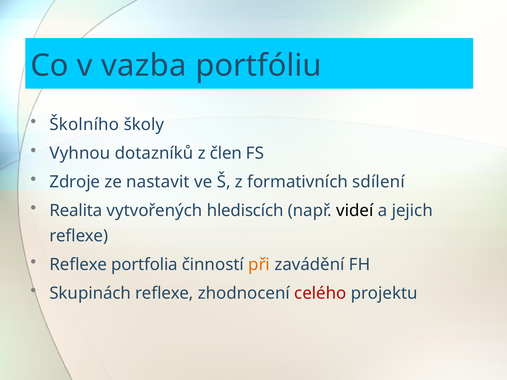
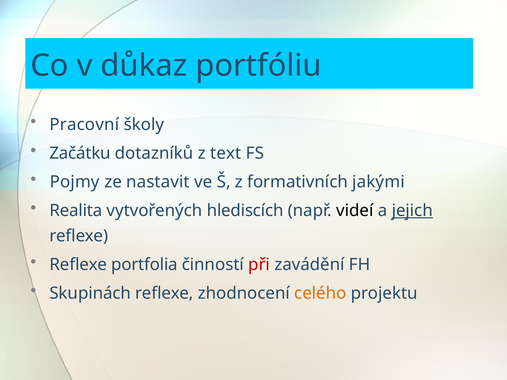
vazba: vazba -> důkaz
Školního: Školního -> Pracovní
Vyhnou: Vyhnou -> Začátku
člen: člen -> text
Zdroje: Zdroje -> Pojmy
sdílení: sdílení -> jakými
jejich underline: none -> present
při colour: orange -> red
celého colour: red -> orange
